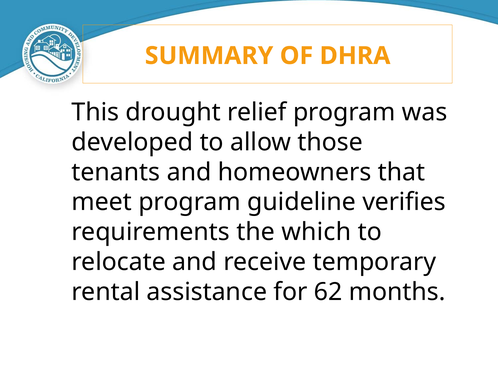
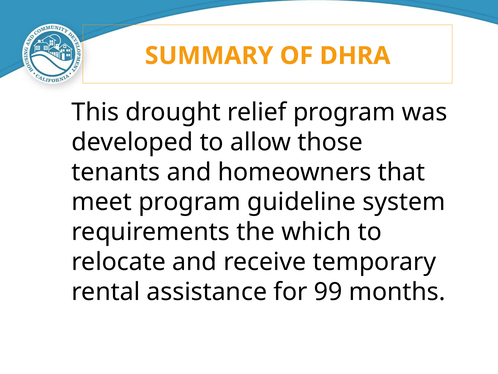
verifies: verifies -> system
62: 62 -> 99
